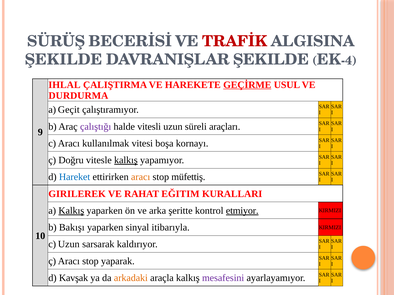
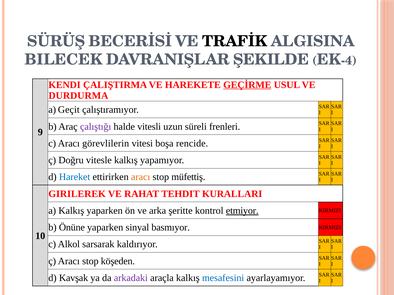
TRAFİK colour: red -> black
ŞEKILDE at (64, 60): ŞEKILDE -> BILECEK
IHLAL: IHLAL -> KENDI
araçları: araçları -> frenleri
kullanılmak: kullanılmak -> görevlilerin
kornayı: kornayı -> rencide
kalkış at (126, 160) underline: present -> none
EĞITIM: EĞITIM -> TEHDIT
Kalkış at (71, 211) underline: present -> none
Bakışı: Bakışı -> Önüne
itibarıyla: itibarıyla -> basmıyor
c Uzun: Uzun -> Alkol
yaparak: yaparak -> köşeden
arkadaki colour: orange -> purple
mesafesini colour: purple -> blue
